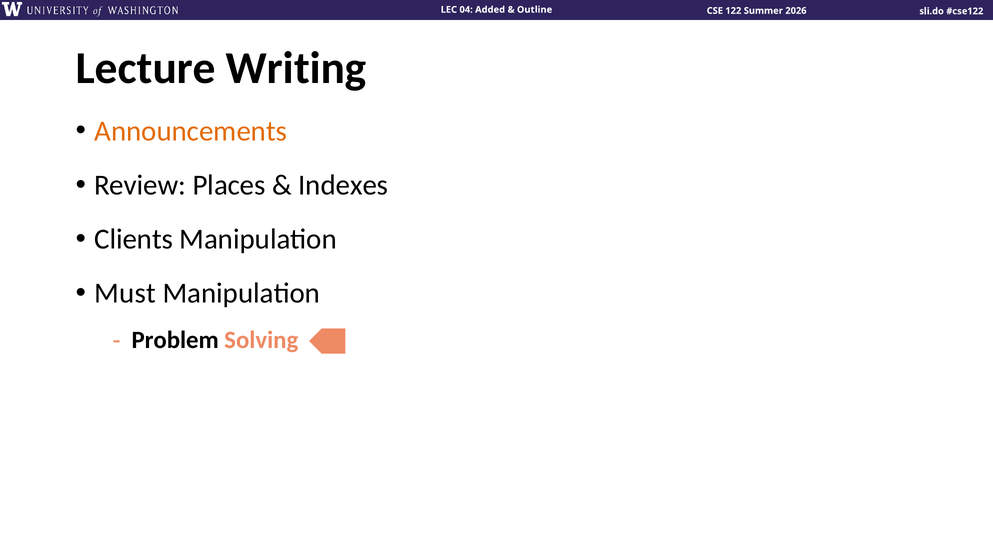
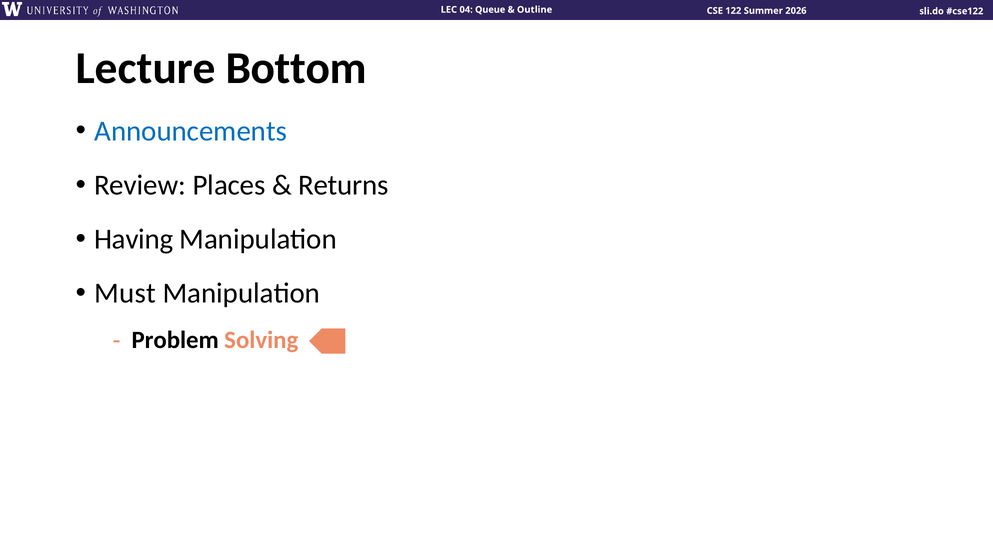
Added: Added -> Queue
Writing: Writing -> Bottom
Announcements colour: orange -> blue
Indexes: Indexes -> Returns
Clients: Clients -> Having
